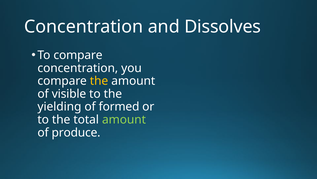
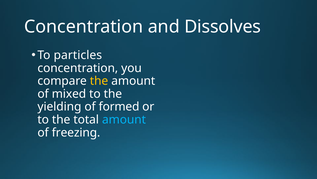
To compare: compare -> particles
visible: visible -> mixed
amount at (124, 119) colour: light green -> light blue
produce: produce -> freezing
